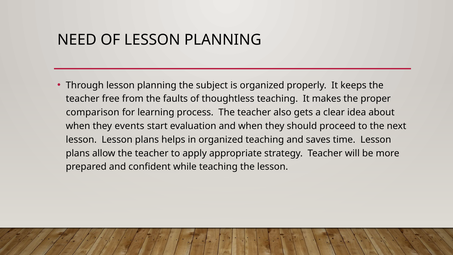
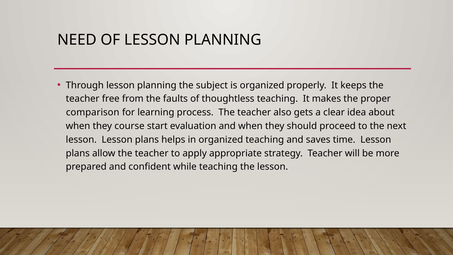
events: events -> course
